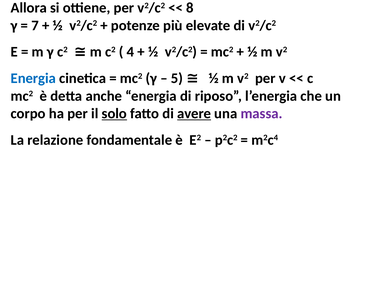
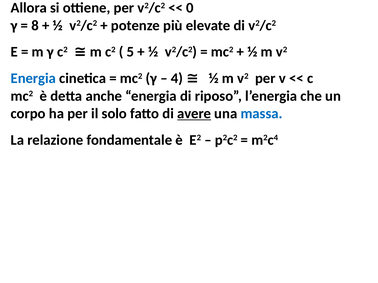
8: 8 -> 0
7: 7 -> 8
4: 4 -> 5
5: 5 -> 4
solo underline: present -> none
massa colour: purple -> blue
